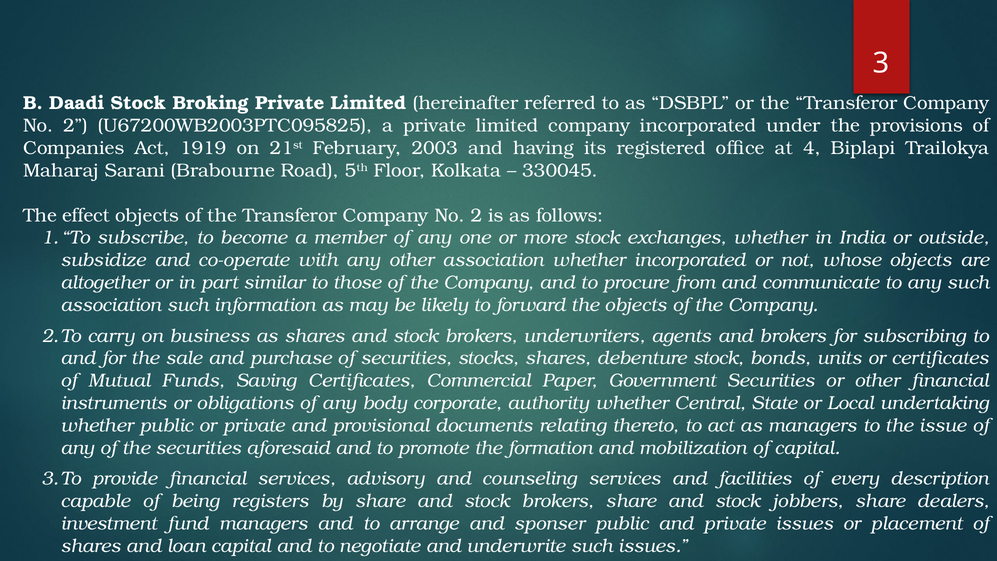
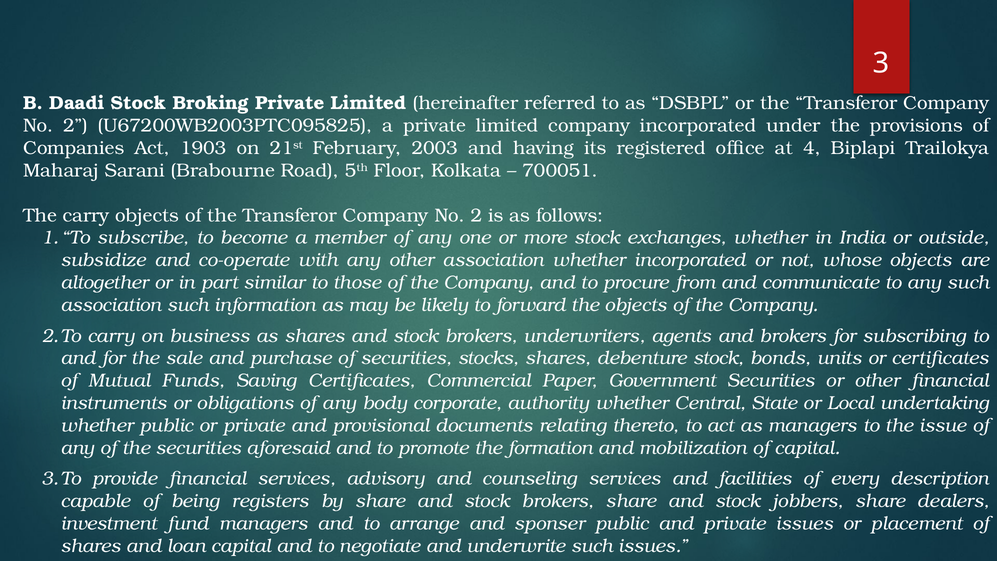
1919: 1919 -> 1903
330045: 330045 -> 700051
The effect: effect -> carry
